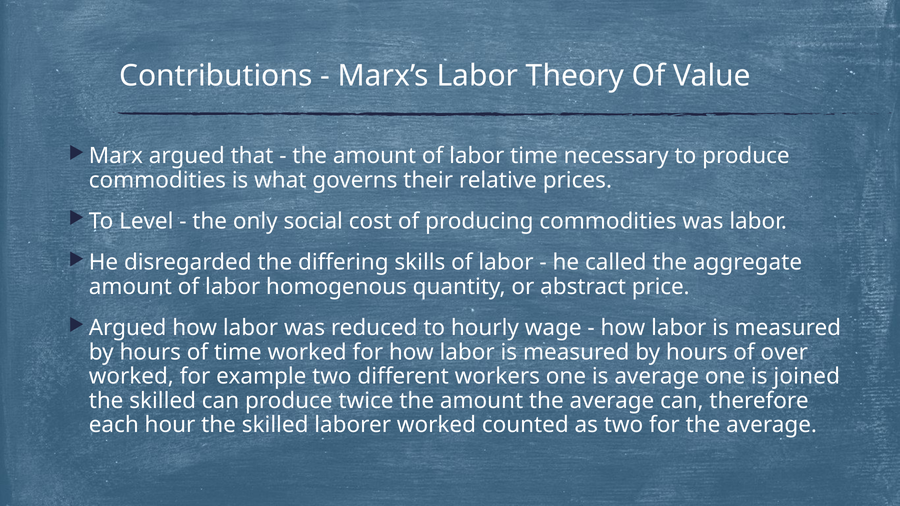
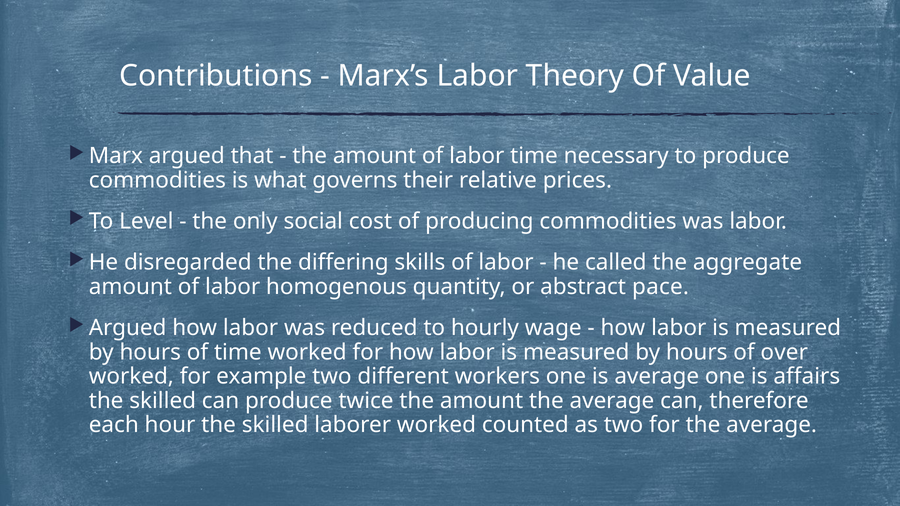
price: price -> pace
joined: joined -> affairs
